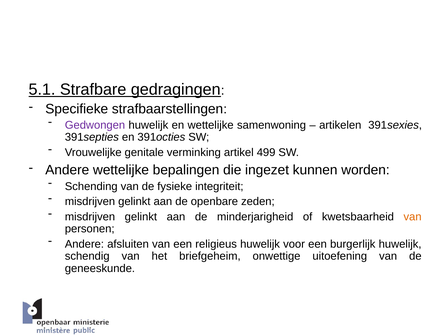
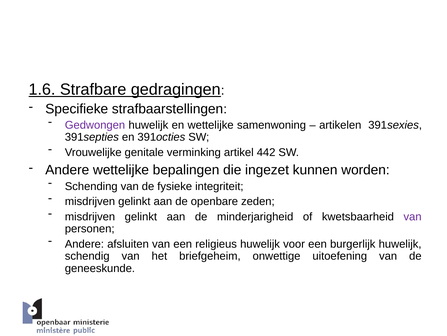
5.1: 5.1 -> 1.6
499: 499 -> 442
van at (413, 216) colour: orange -> purple
